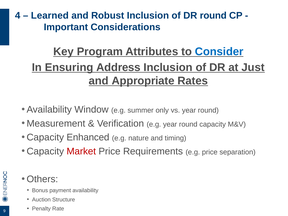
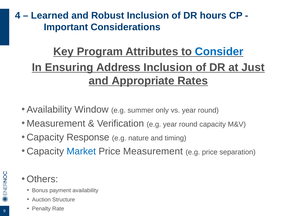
DR round: round -> hours
Enhanced: Enhanced -> Response
Market colour: red -> blue
Price Requirements: Requirements -> Measurement
